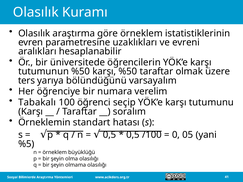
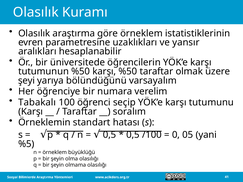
evreni: evreni -> yansır
ters: ters -> şeyi
